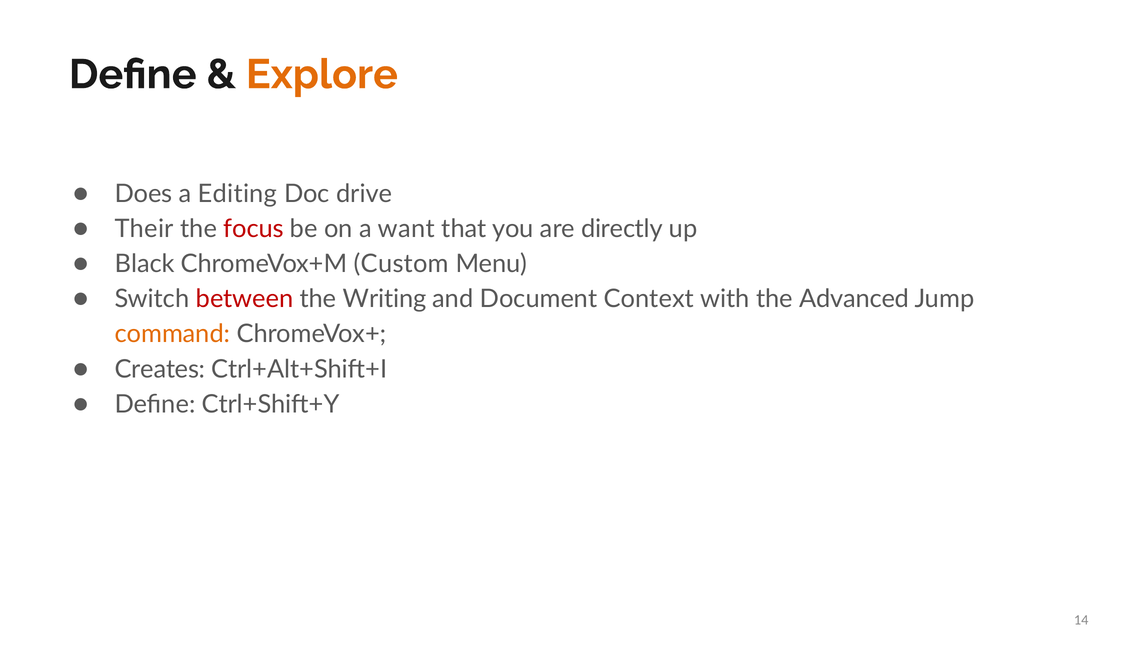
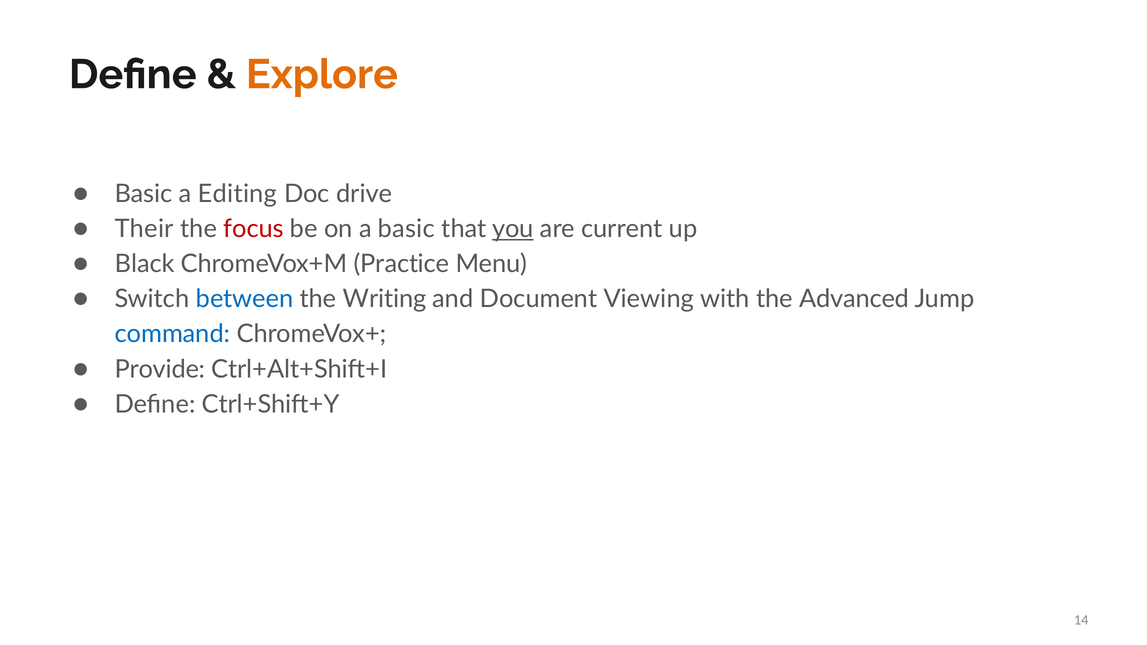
Does at (144, 194): Does -> Basic
a want: want -> basic
you underline: none -> present
directly: directly -> current
Custom: Custom -> Practice
between colour: red -> blue
Context: Context -> Viewing
command colour: orange -> blue
Creates: Creates -> Provide
